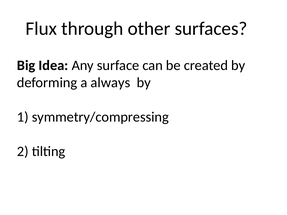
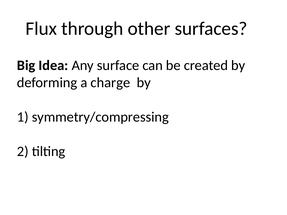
always: always -> charge
